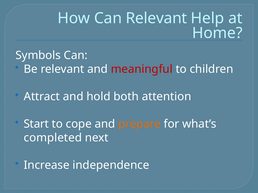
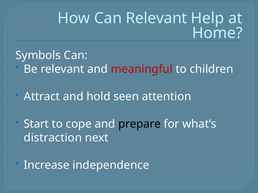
both: both -> seen
prepare colour: orange -> black
completed: completed -> distraction
